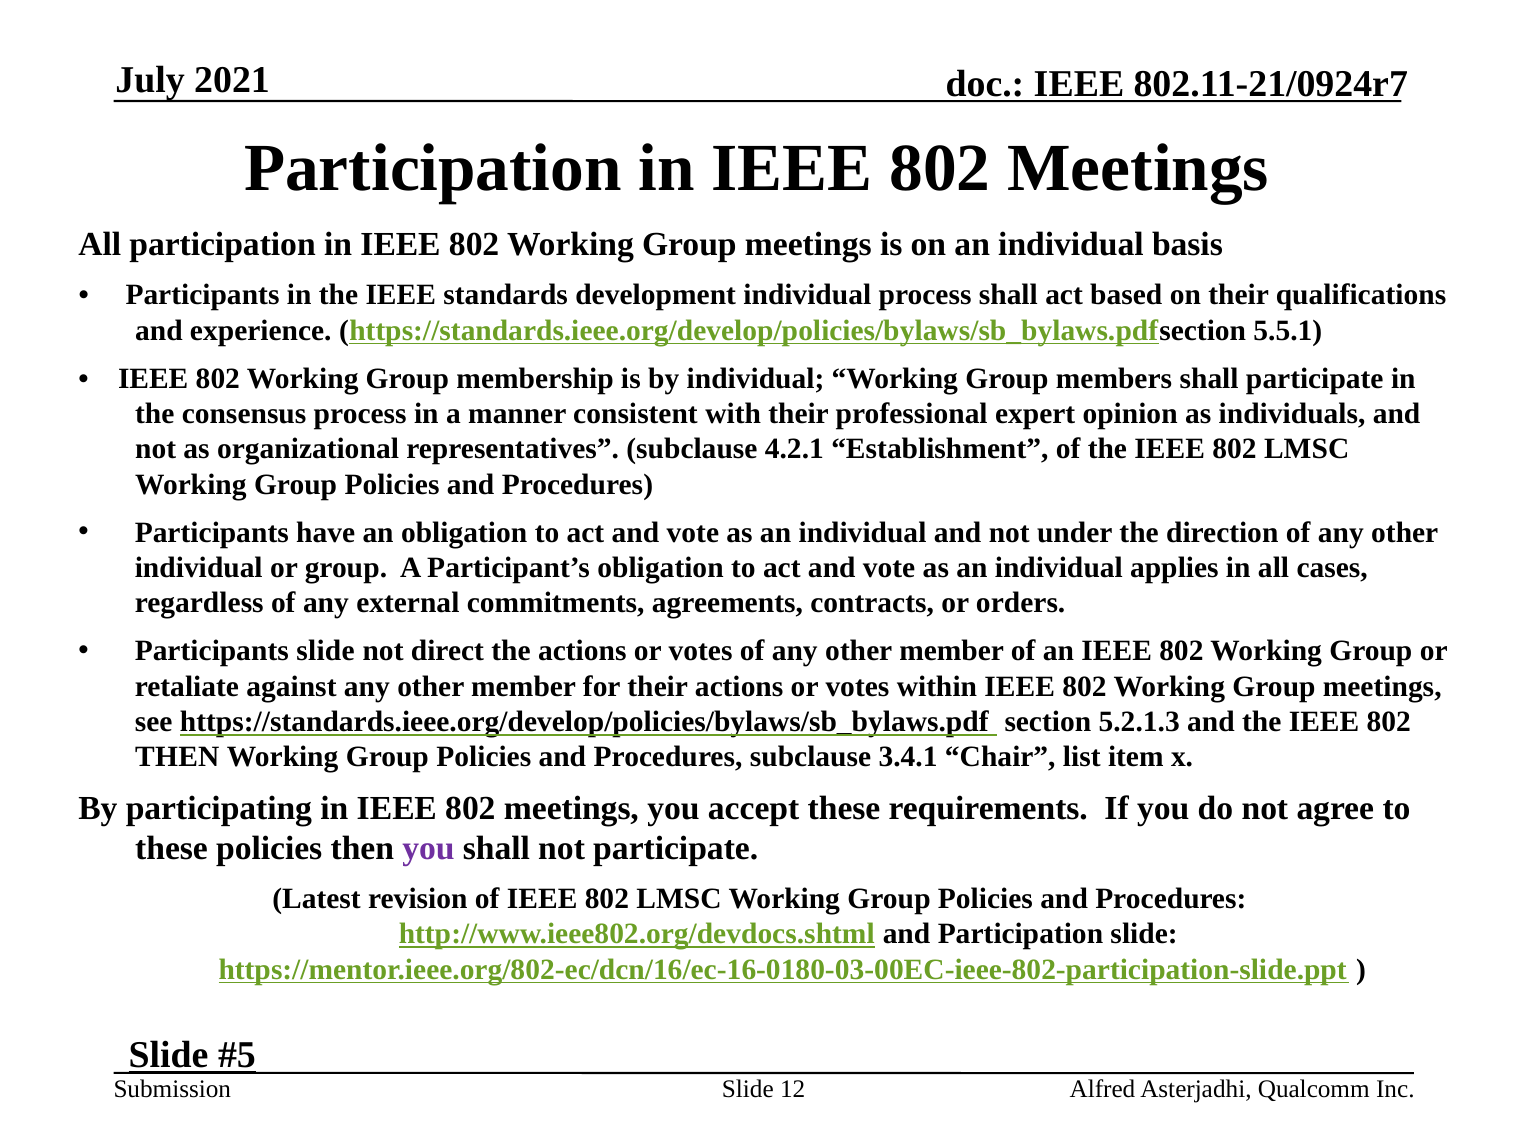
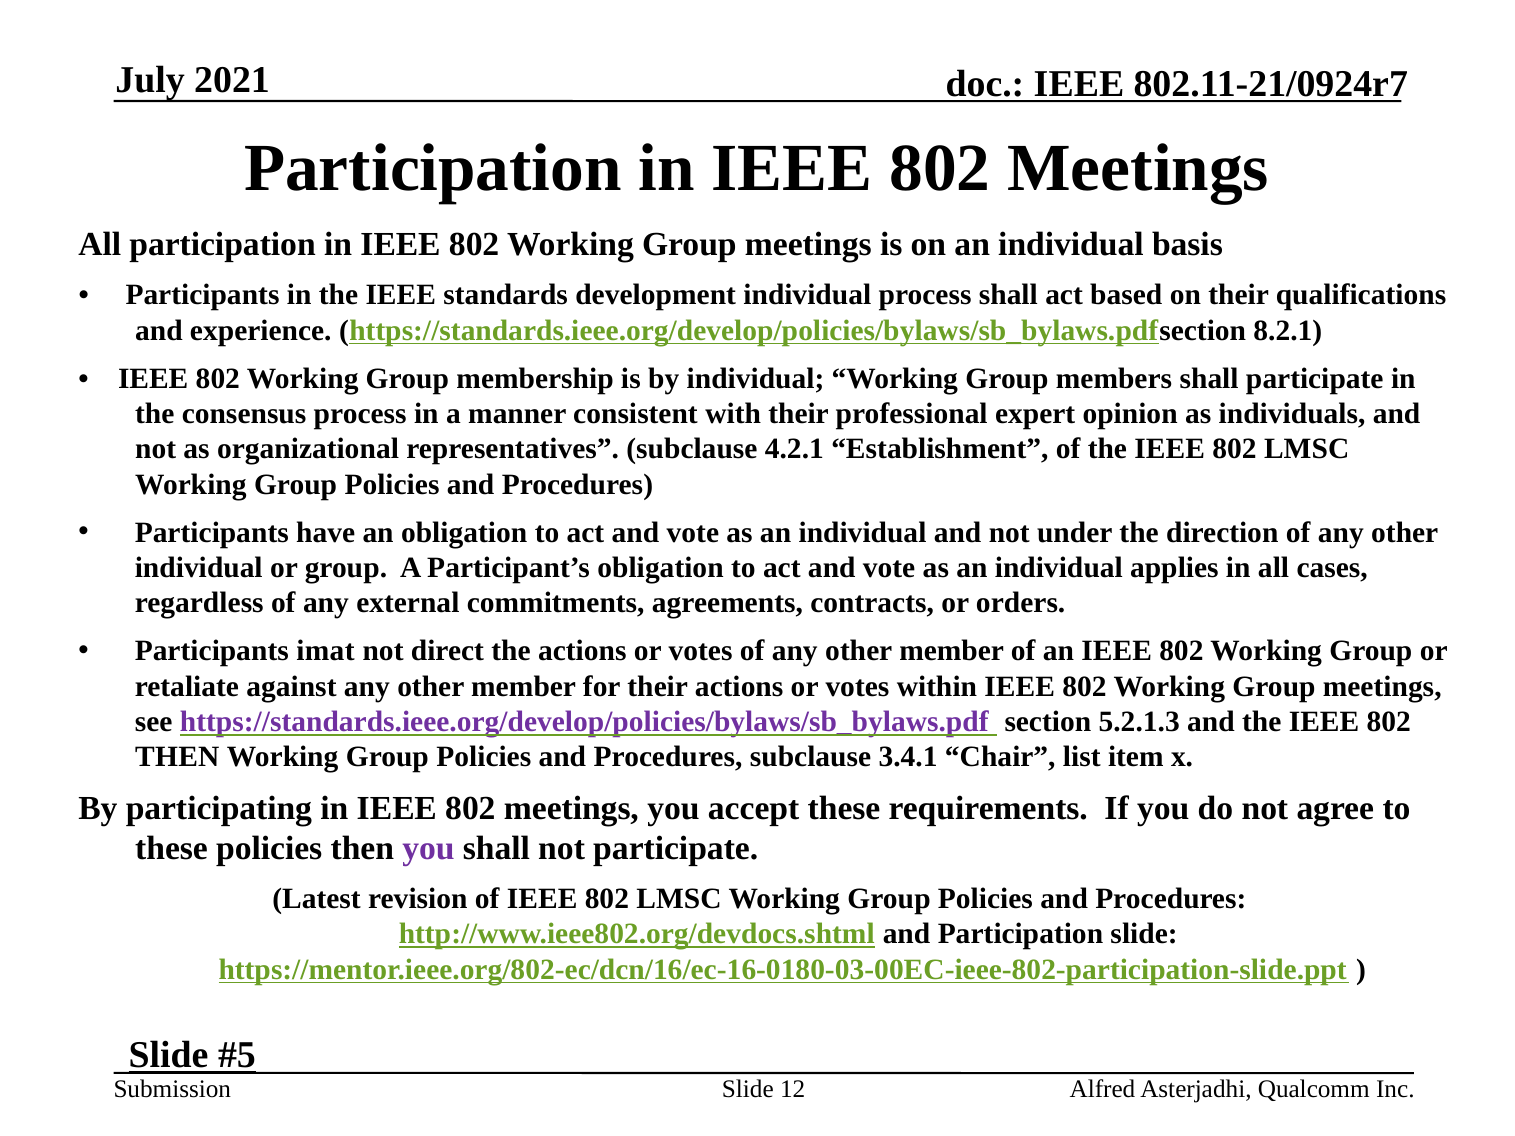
5.5.1: 5.5.1 -> 8.2.1
Participants slide: slide -> imat
https://standards.ieee.org/develop/policies/bylaws/sb_bylaws.pdf colour: black -> purple
